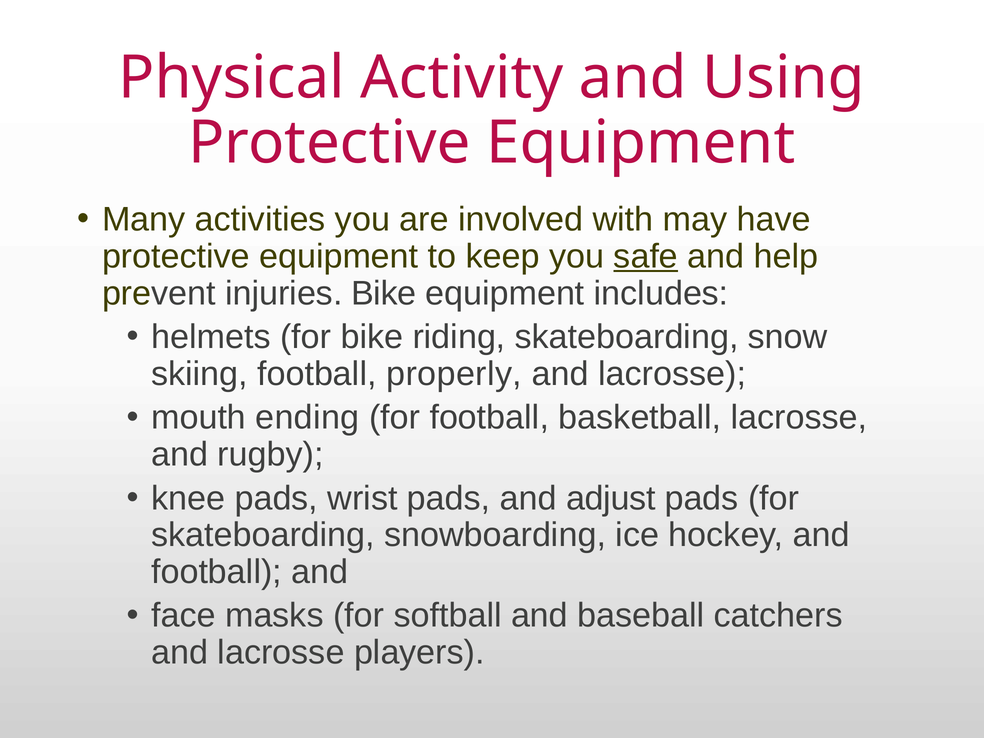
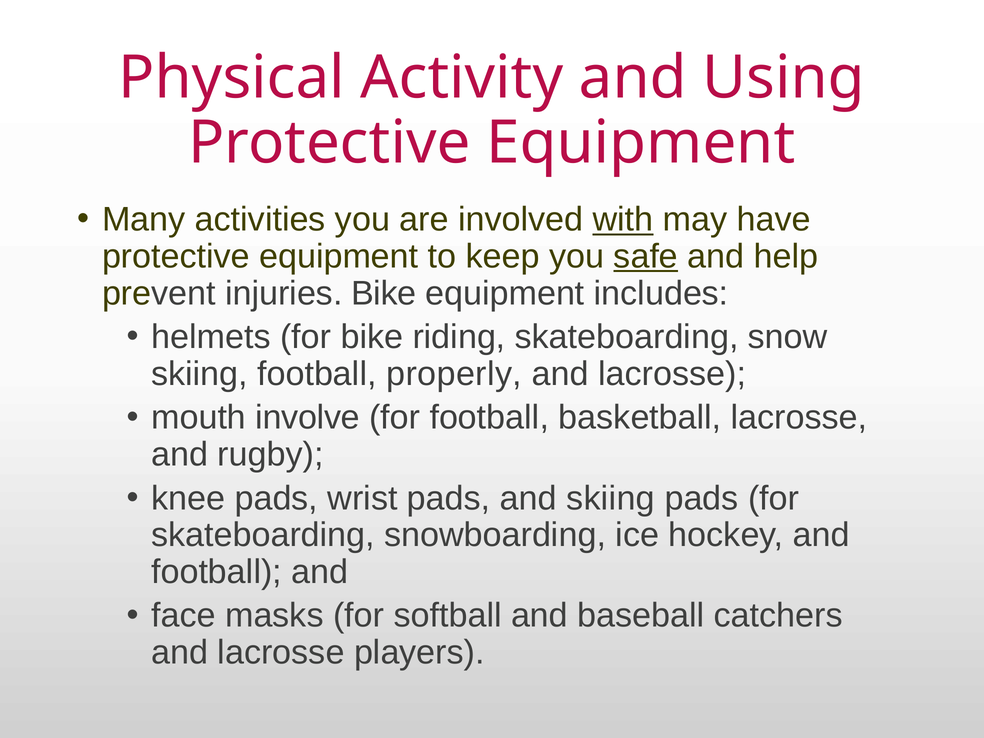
with underline: none -> present
ending: ending -> involve
and adjust: adjust -> skiing
